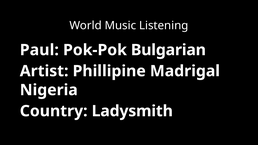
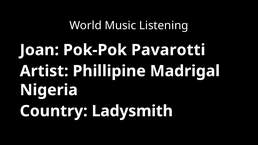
Paul: Paul -> Joan
Bulgarian: Bulgarian -> Pavarotti
